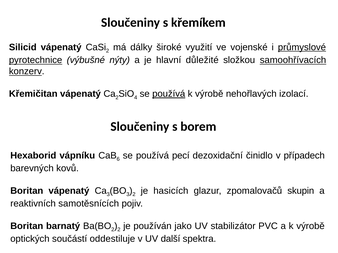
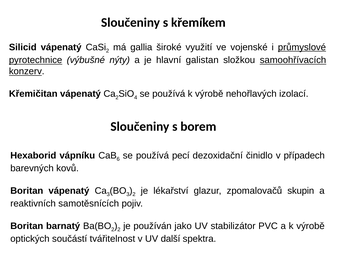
dálky: dálky -> gallia
důležité: důležité -> galistan
používá at (169, 94) underline: present -> none
hasicích: hasicích -> lékařství
oddestiluje: oddestiluje -> tvářitelnost
